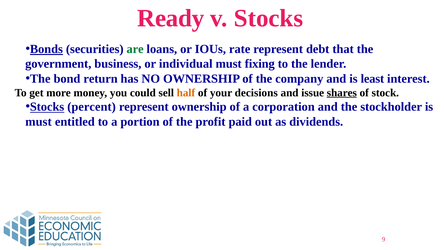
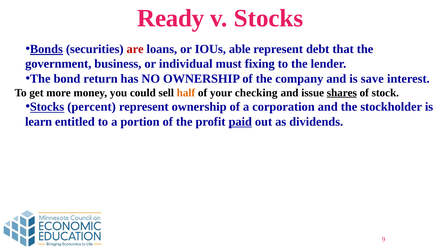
are colour: green -> red
rate: rate -> able
least: least -> save
decisions: decisions -> checking
must at (38, 122): must -> learn
paid underline: none -> present
